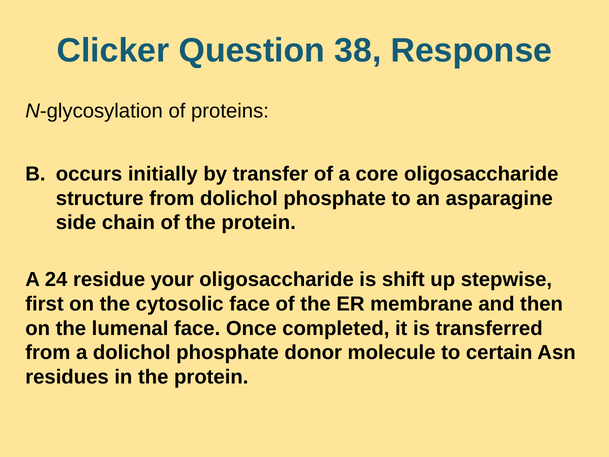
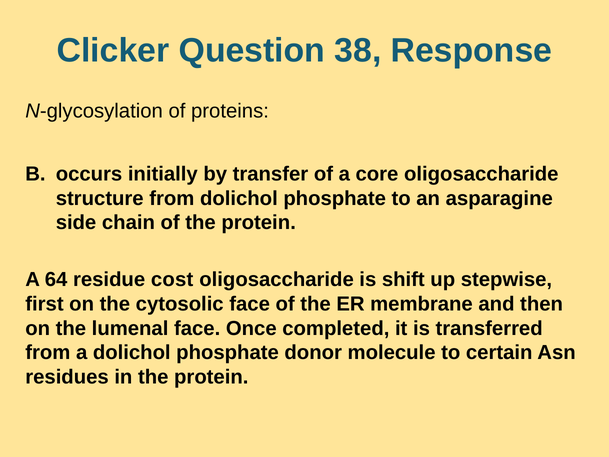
24: 24 -> 64
your: your -> cost
